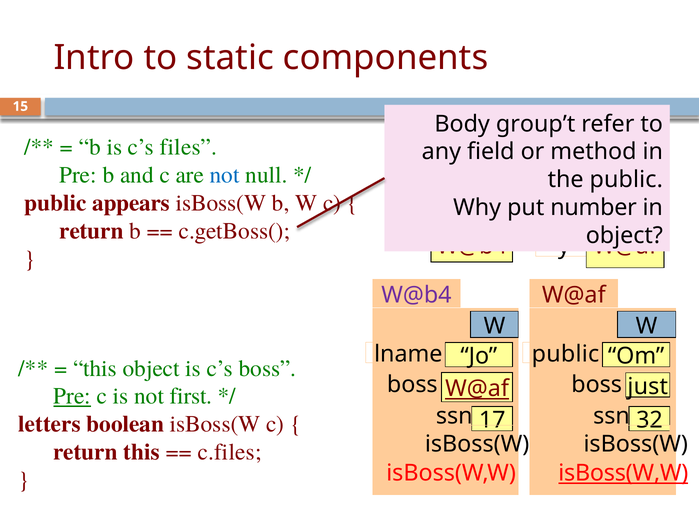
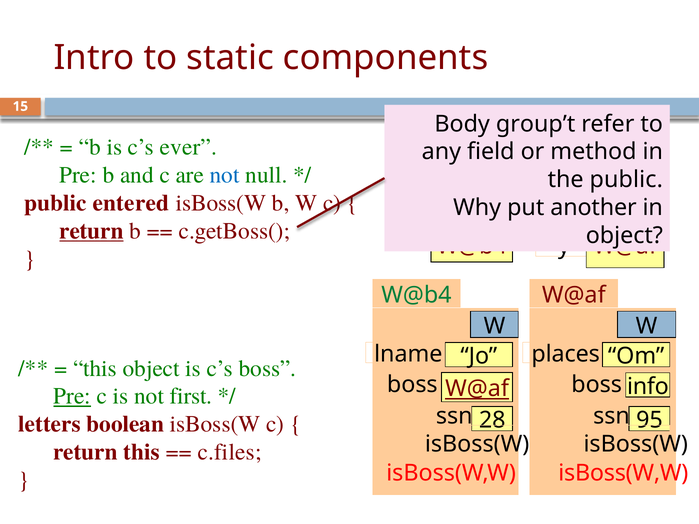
files: files -> ever
appears: appears -> entered
number: number -> another
return at (91, 231) underline: none -> present
W@b4 at (416, 295) colour: purple -> green
public at (565, 354): public -> places
just: just -> info
17: 17 -> 28
32: 32 -> 95
isBoss(W,W at (623, 473) underline: present -> none
